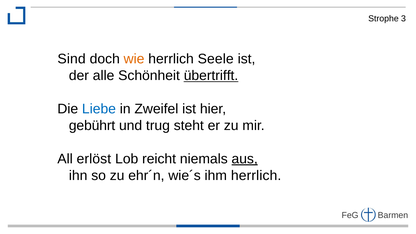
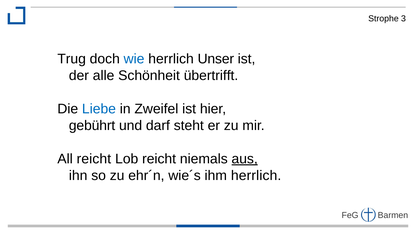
Sind: Sind -> Trug
wie colour: orange -> blue
Seele: Seele -> Unser
übertrifft underline: present -> none
trug: trug -> darf
All erlöst: erlöst -> reicht
